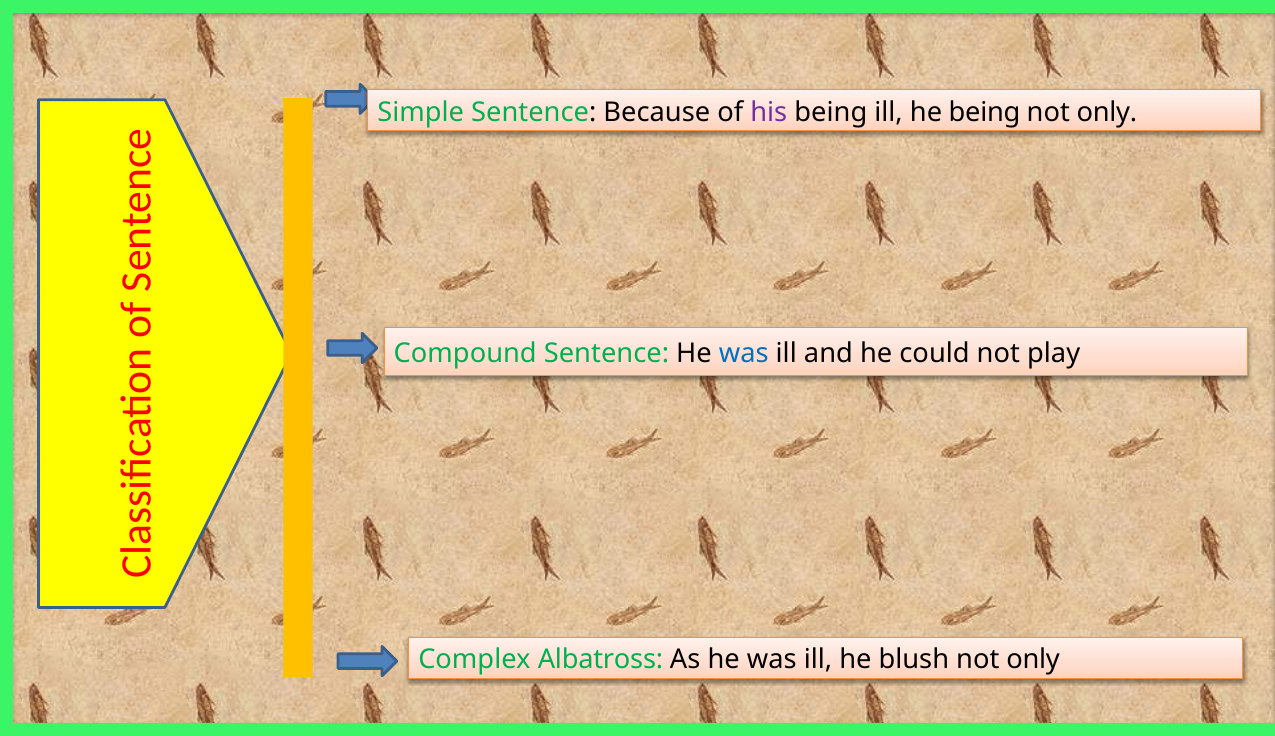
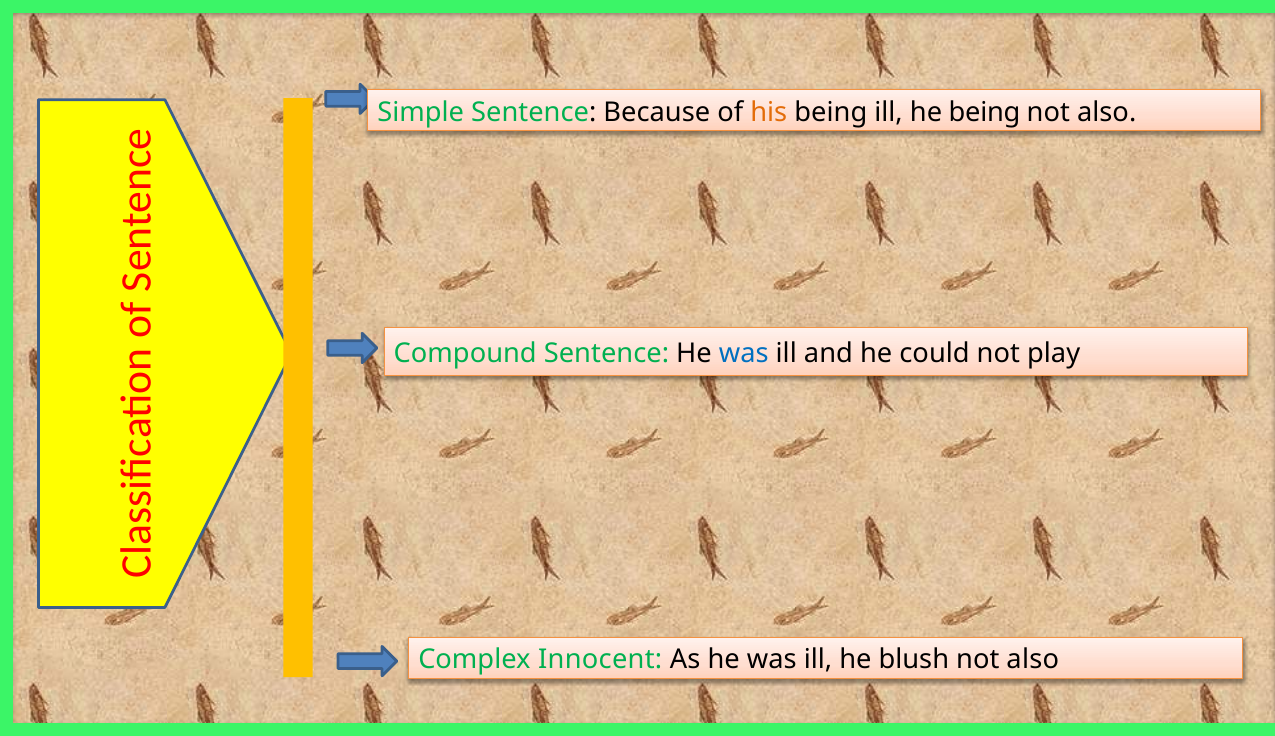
his colour: purple -> orange
only at (1107, 112): only -> also
Albatross: Albatross -> Innocent
only at (1033, 660): only -> also
